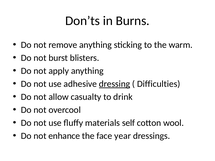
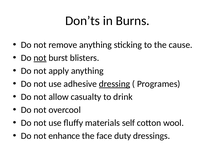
warm: warm -> cause
not at (40, 58) underline: none -> present
Difficulties: Difficulties -> Programes
year: year -> duty
